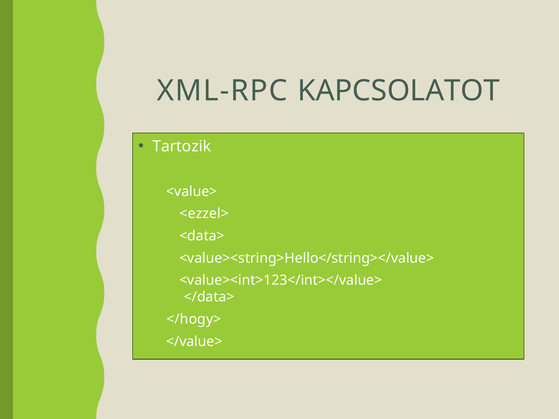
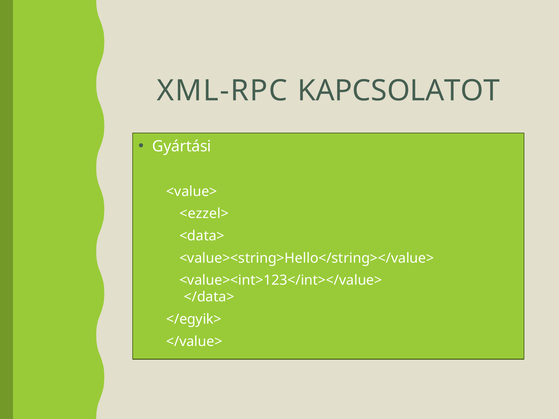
Tartozik: Tartozik -> Gyártási
</hogy>: </hogy> -> </egyik>
